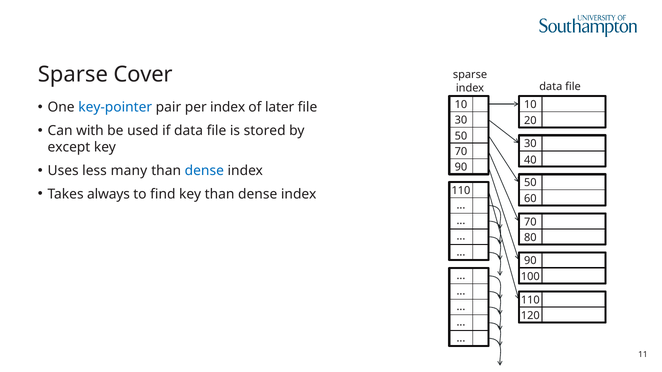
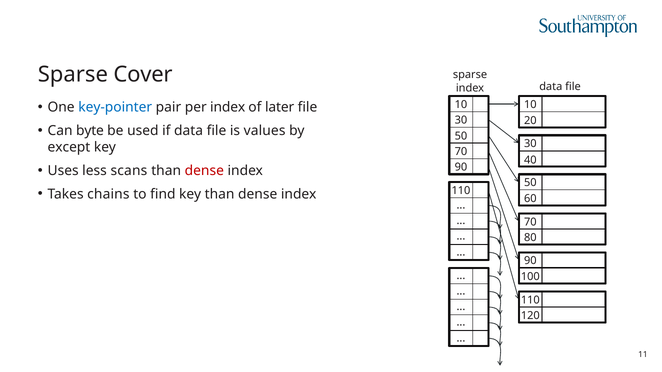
with: with -> byte
stored: stored -> values
many: many -> scans
dense at (204, 171) colour: blue -> red
always: always -> chains
